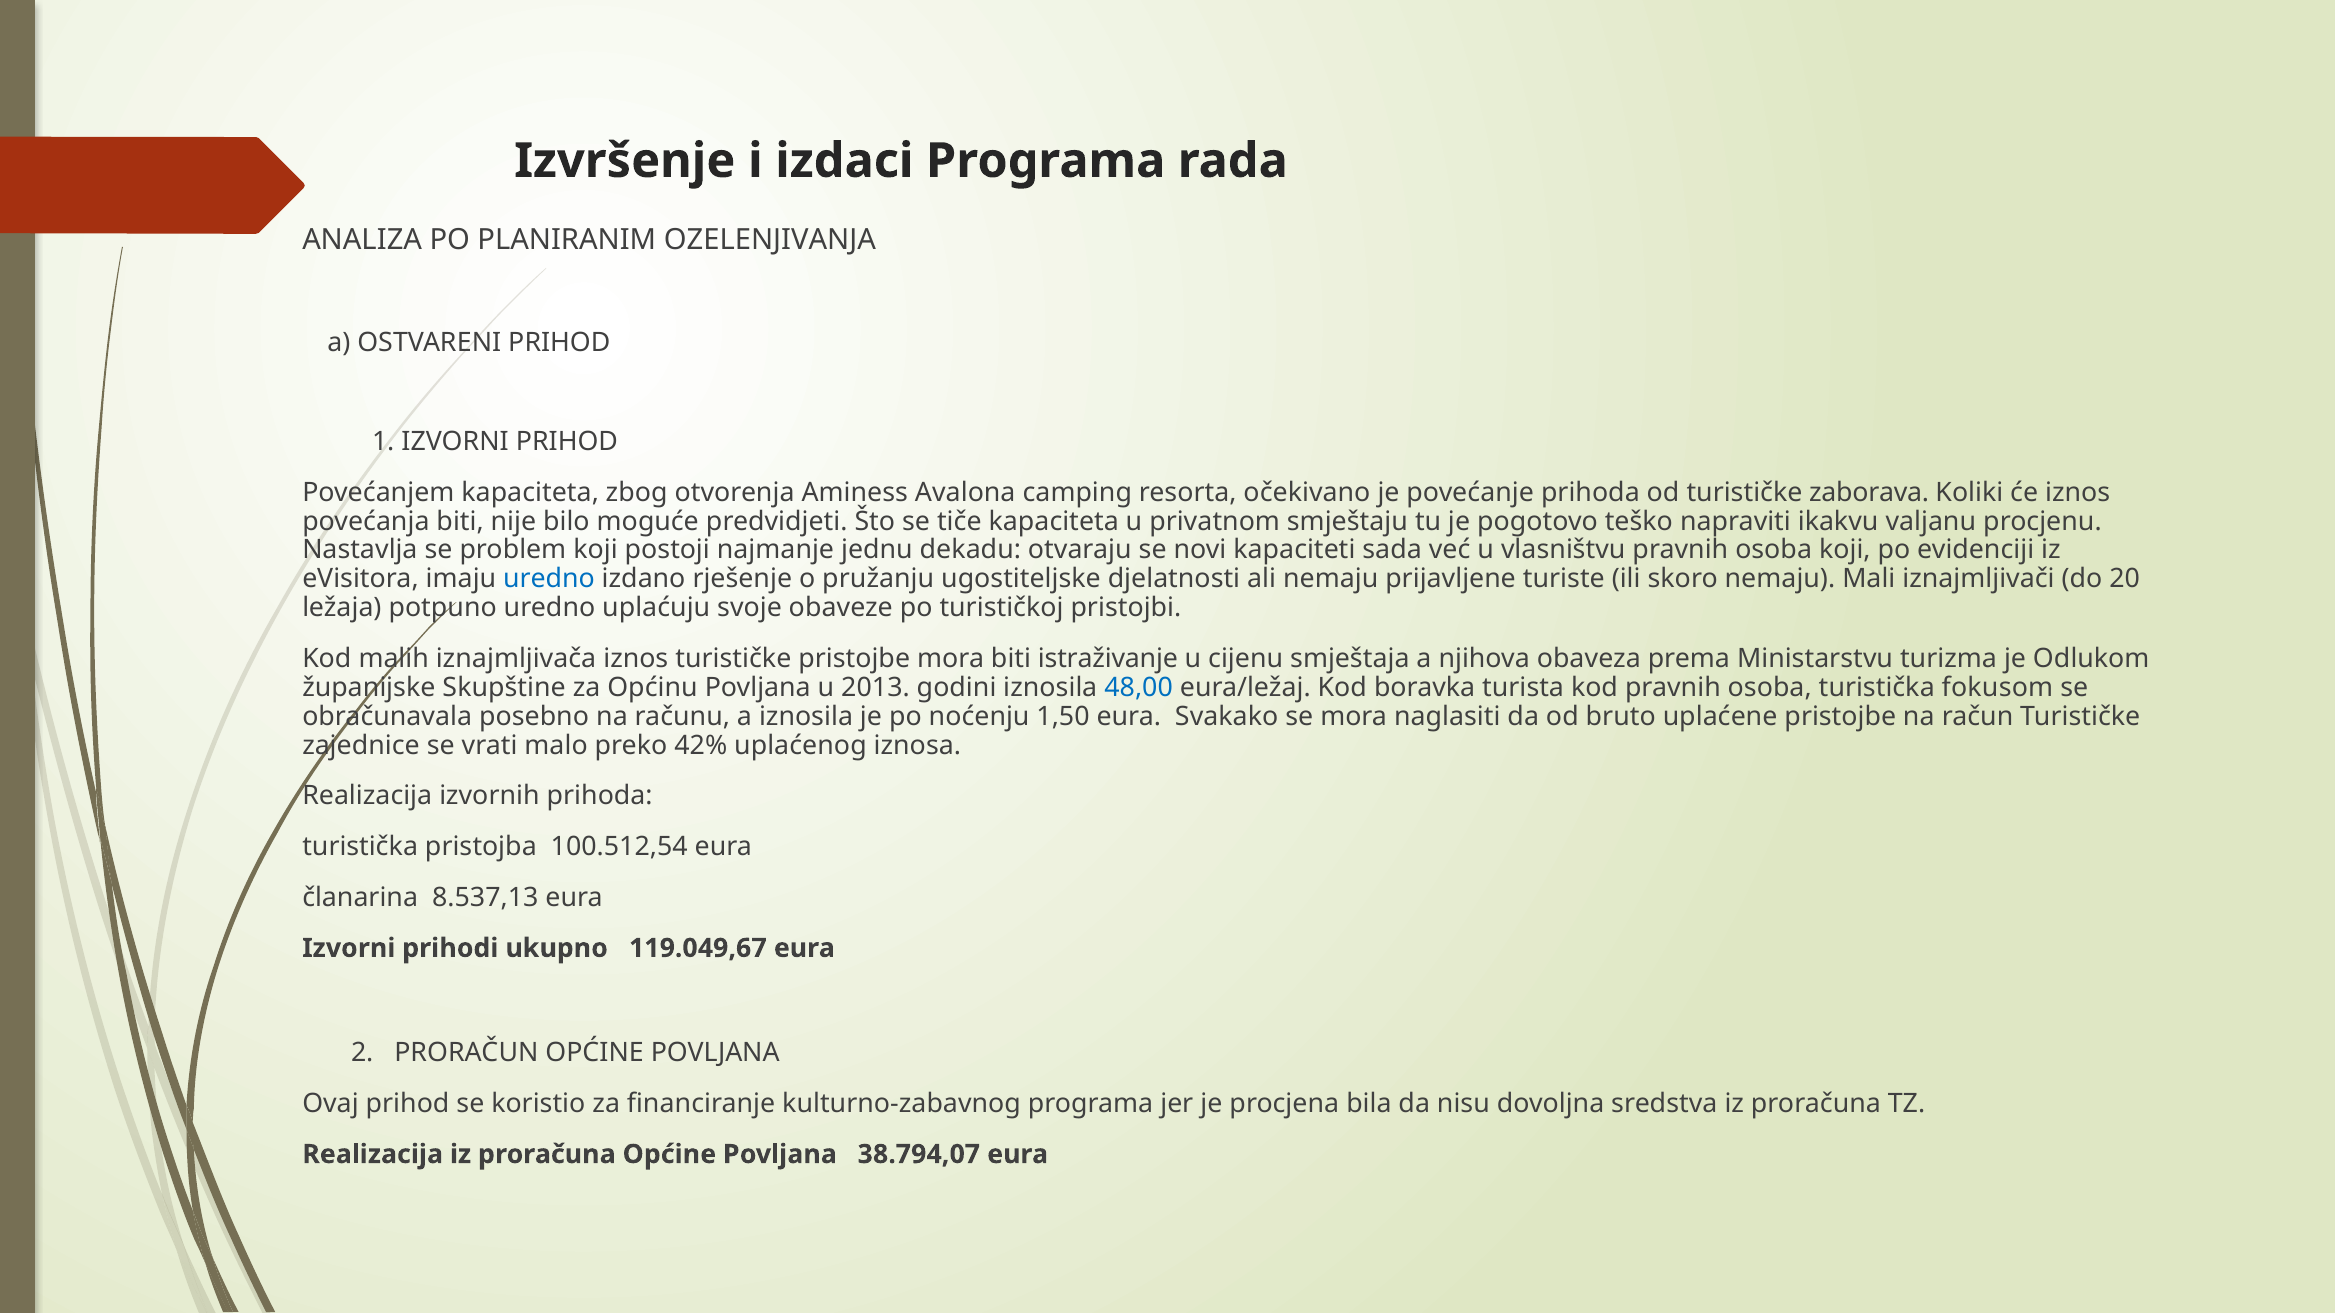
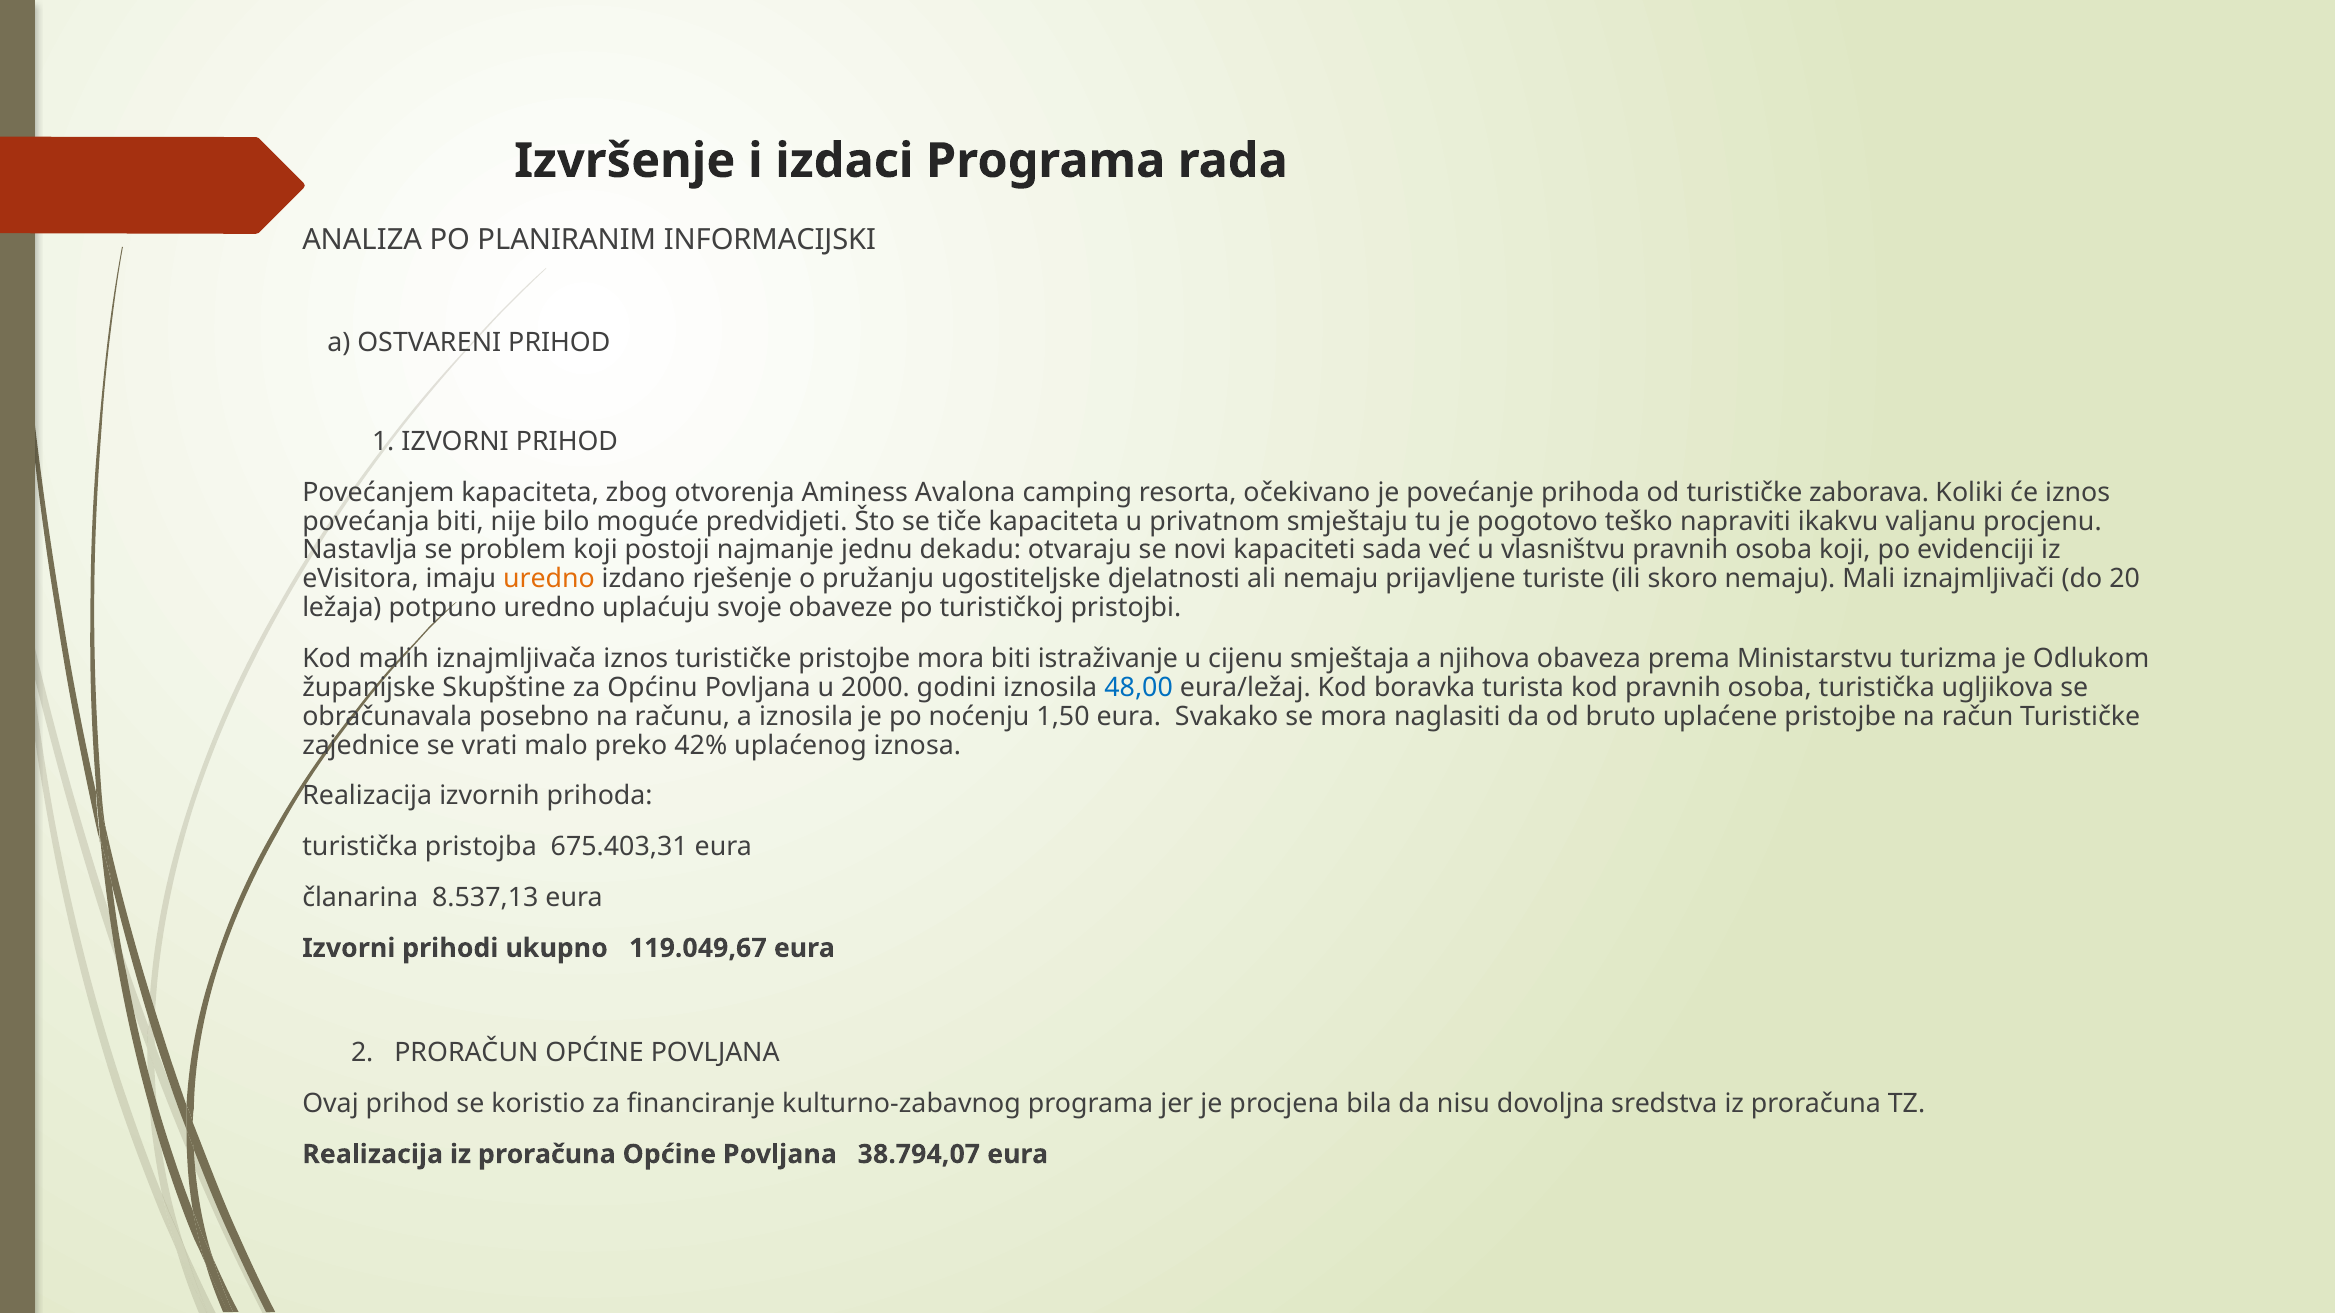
OZELENJIVANJA: OZELENJIVANJA -> INFORMACIJSKI
uredno at (549, 579) colour: blue -> orange
2013: 2013 -> 2000
fokusom: fokusom -> ugljikova
100.512,54: 100.512,54 -> 675.403,31
